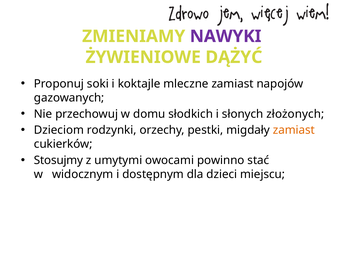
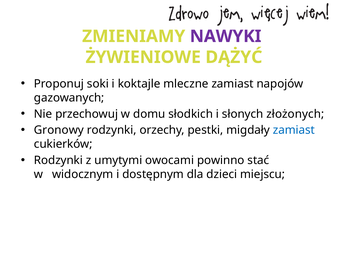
Dzieciom: Dzieciom -> Gronowy
zamiast at (294, 130) colour: orange -> blue
Stosujmy at (58, 160): Stosujmy -> Rodzynki
